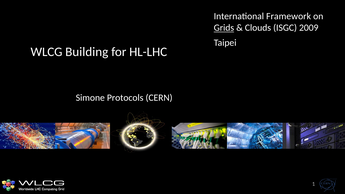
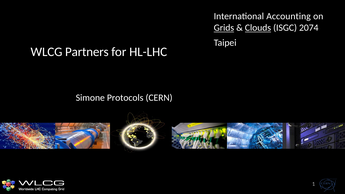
Framework: Framework -> Accounting
Clouds underline: none -> present
2009: 2009 -> 2074
Building: Building -> Partners
